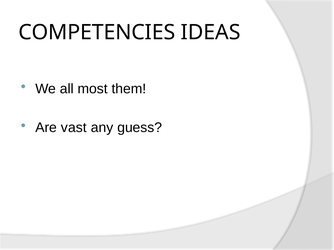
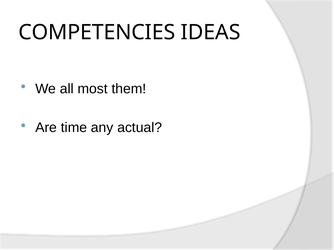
vast: vast -> time
guess: guess -> actual
